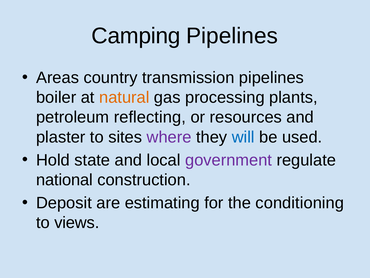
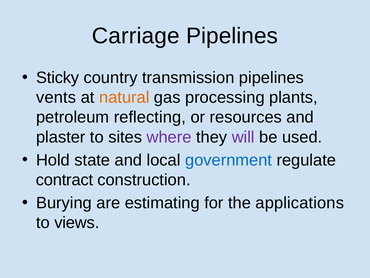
Camping: Camping -> Carriage
Areas: Areas -> Sticky
boiler: boiler -> vents
will colour: blue -> purple
government colour: purple -> blue
national: national -> contract
Deposit: Deposit -> Burying
conditioning: conditioning -> applications
